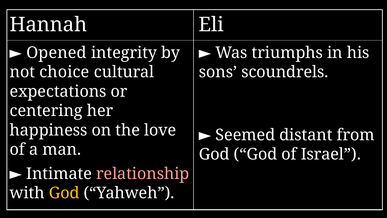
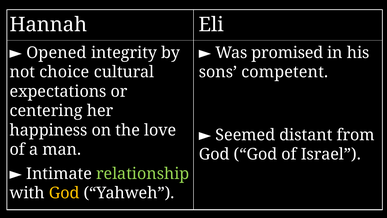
triumphs: triumphs -> promised
scoundrels: scoundrels -> competent
relationship colour: pink -> light green
